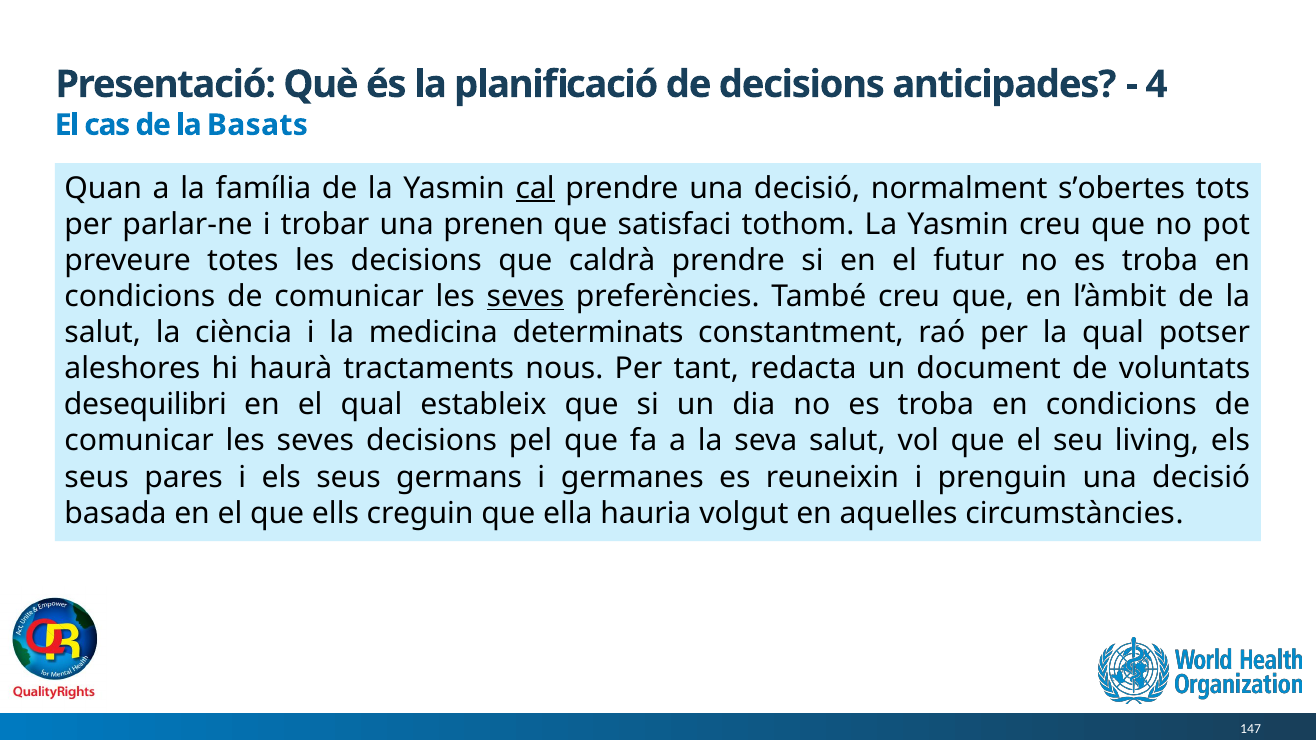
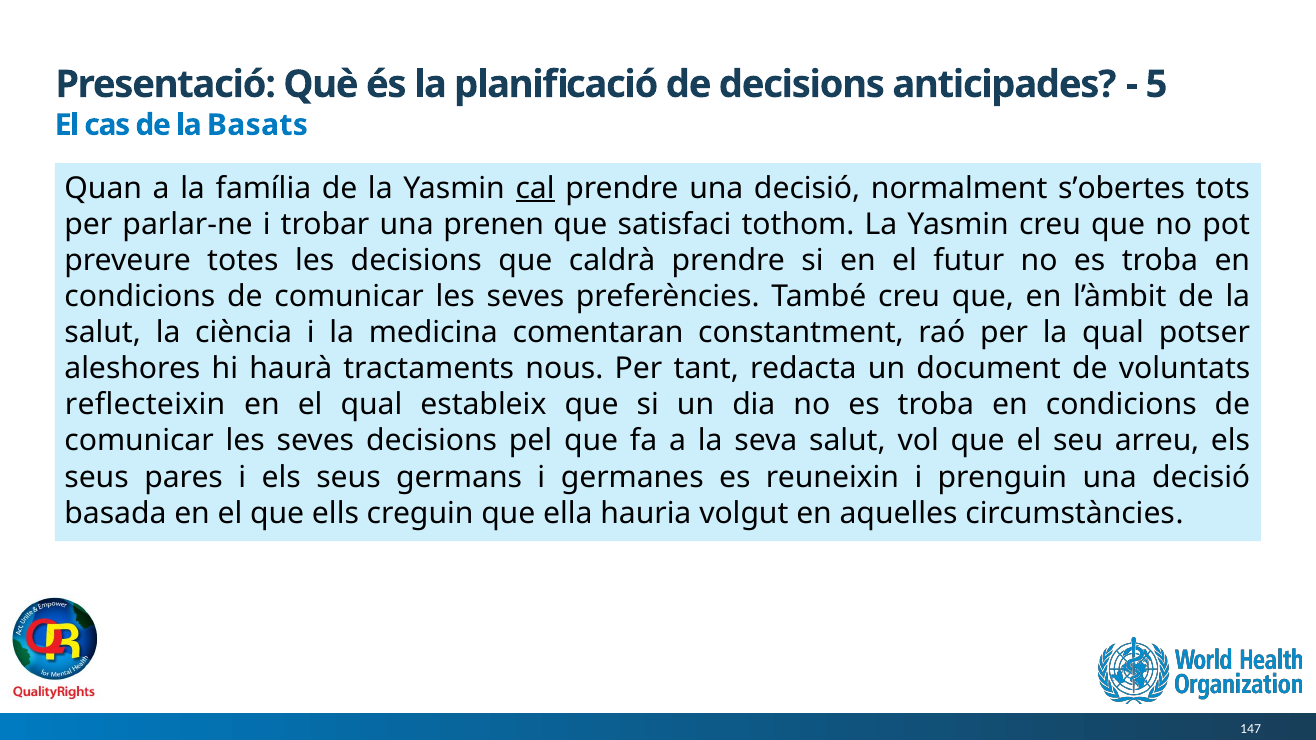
4: 4 -> 5
seves at (526, 297) underline: present -> none
determinats: determinats -> comentaran
desequilibri: desequilibri -> reflecteixin
living: living -> arreu
